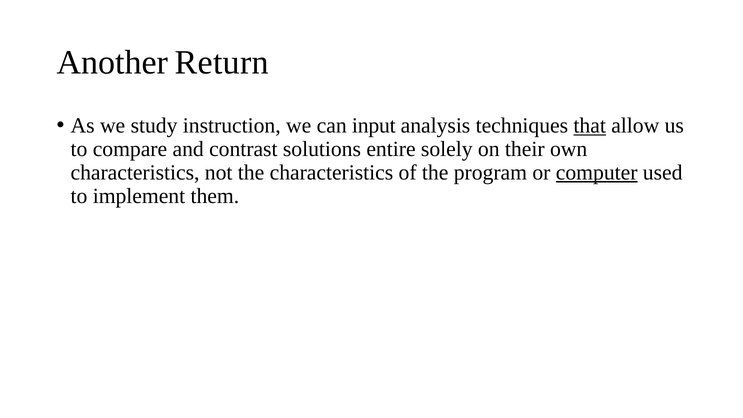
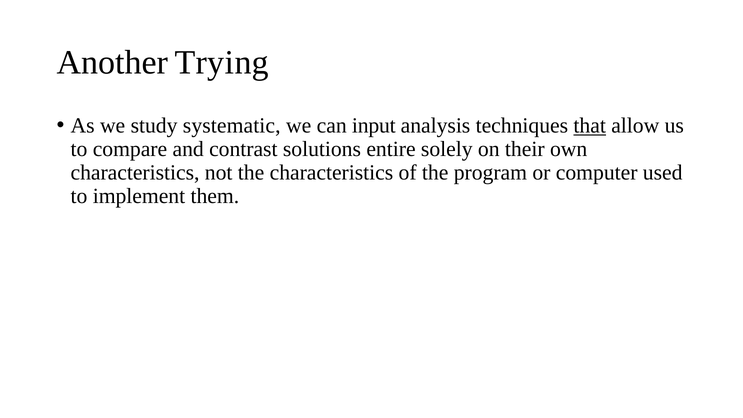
Return: Return -> Trying
instruction: instruction -> systematic
computer underline: present -> none
